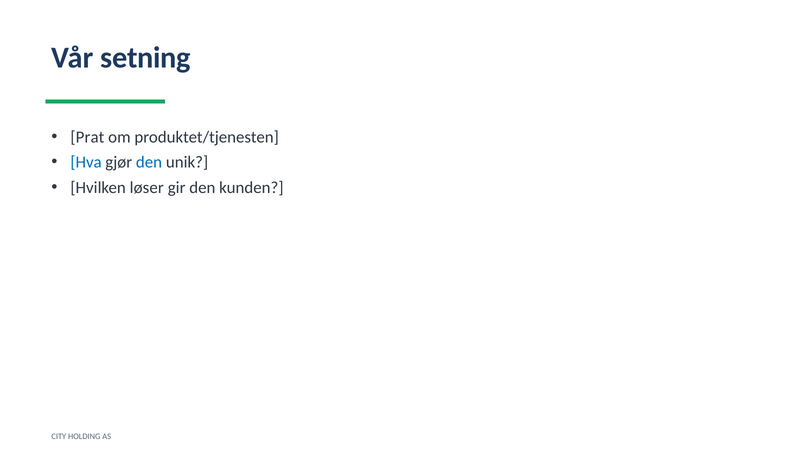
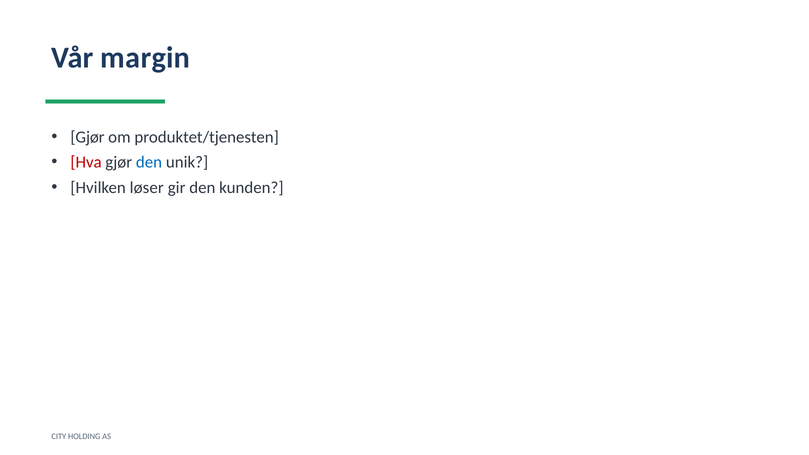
setning: setning -> margin
Prat at (87, 137): Prat -> Gjør
Hva colour: blue -> red
